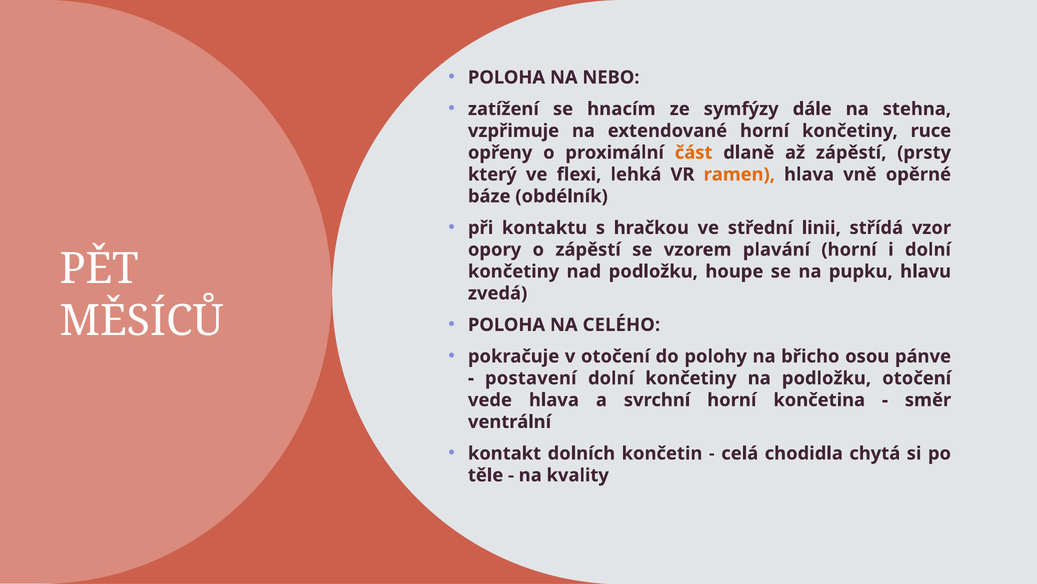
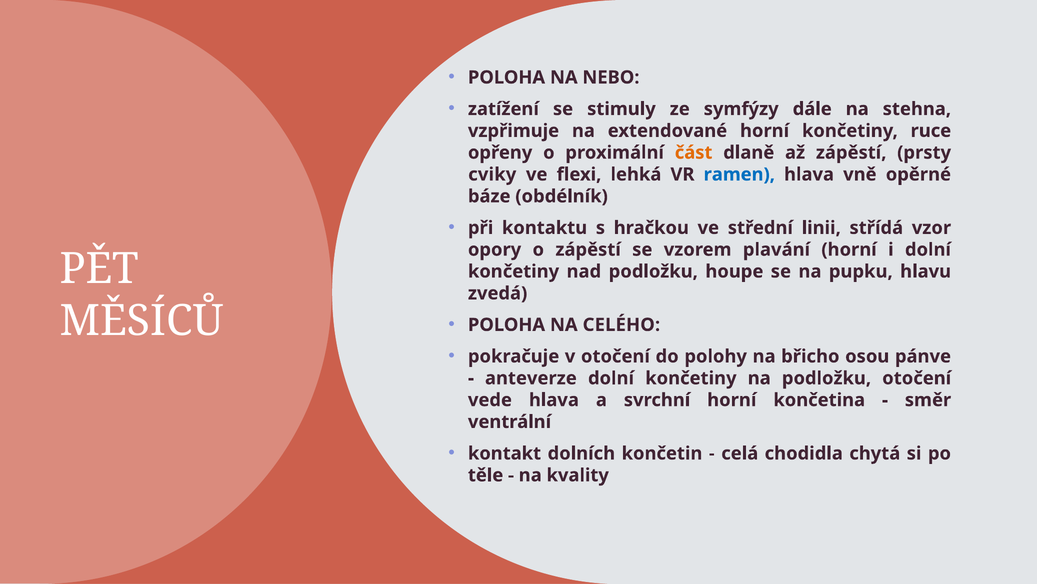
hnacím: hnacím -> stimuly
který: který -> cviky
ramen colour: orange -> blue
postavení: postavení -> anteverze
